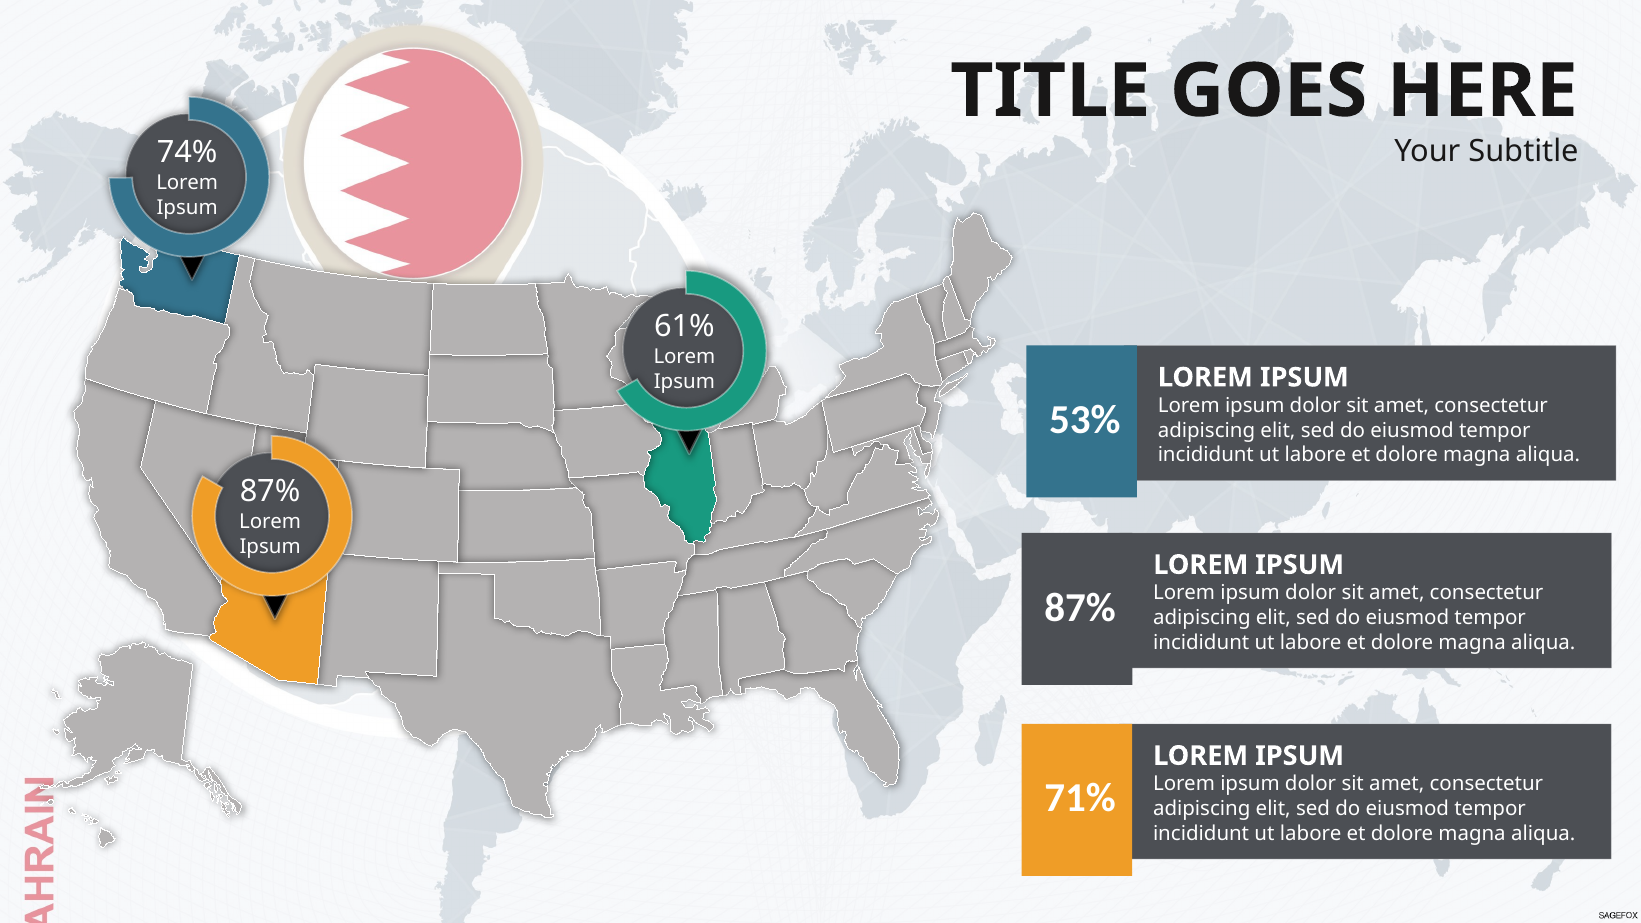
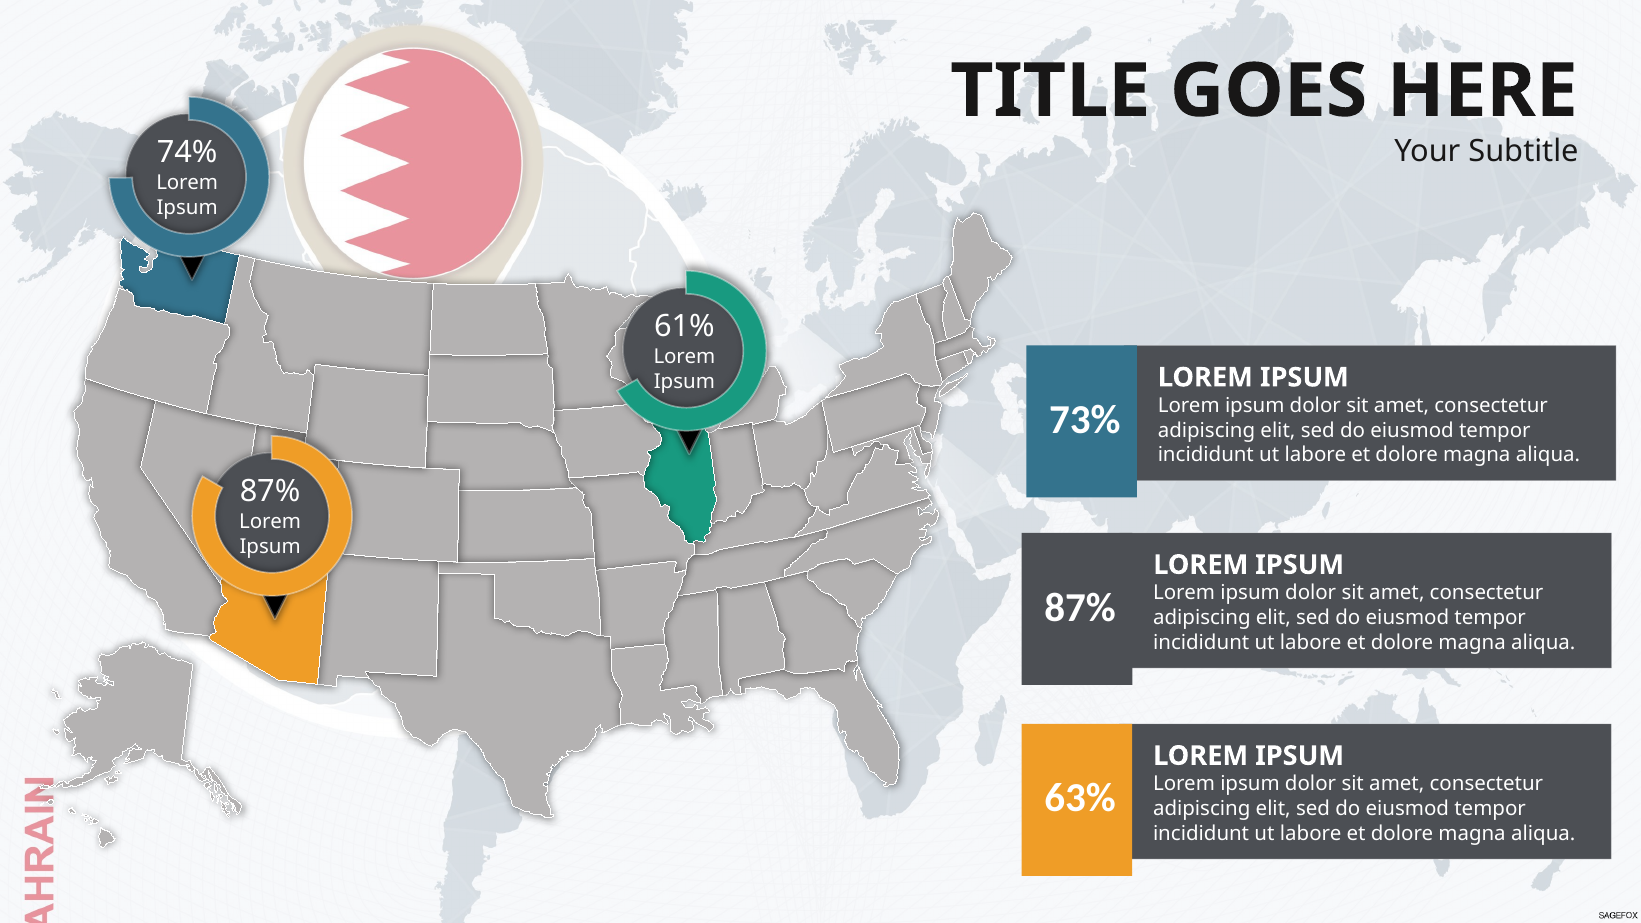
53%: 53% -> 73%
71%: 71% -> 63%
